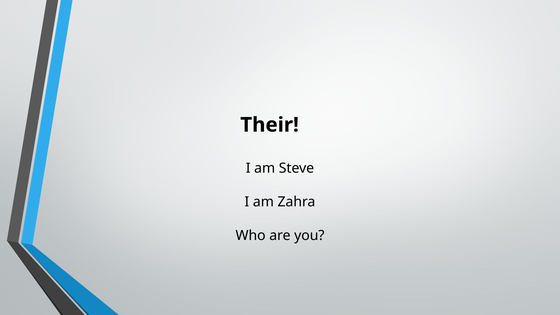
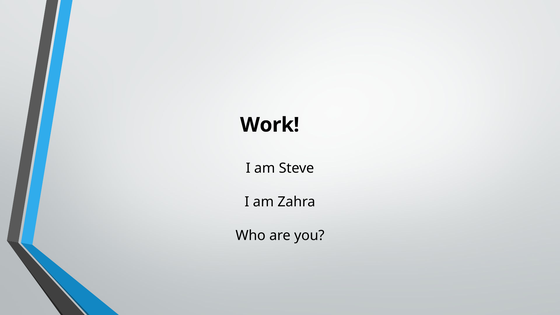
Their: Their -> Work
